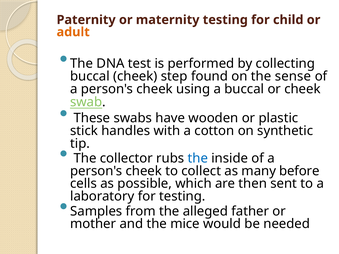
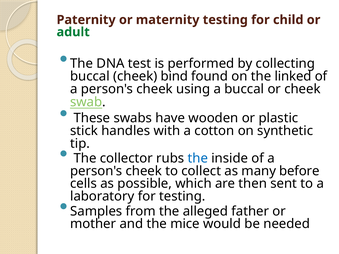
adult colour: orange -> green
step: step -> bind
sense: sense -> linked
